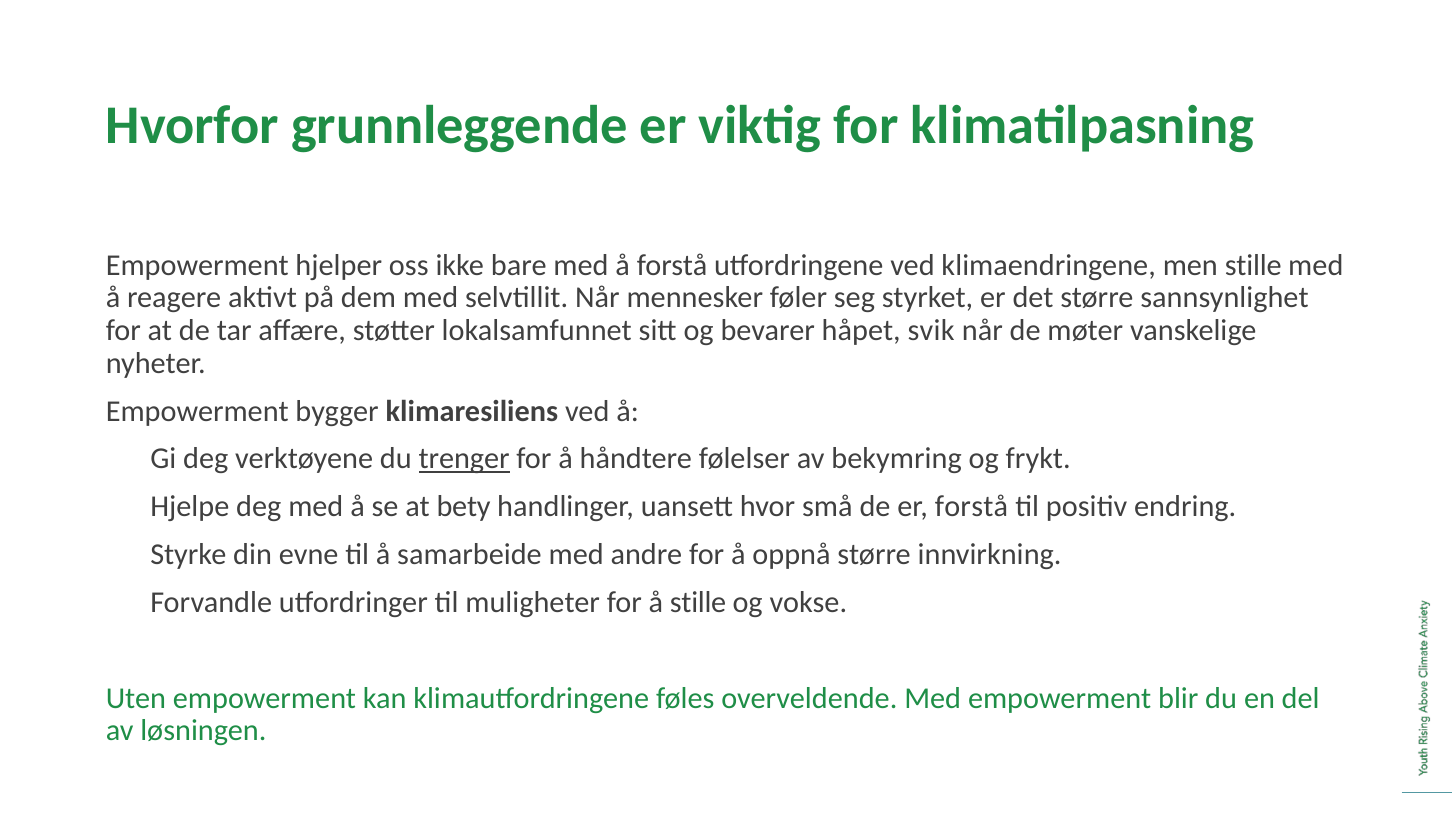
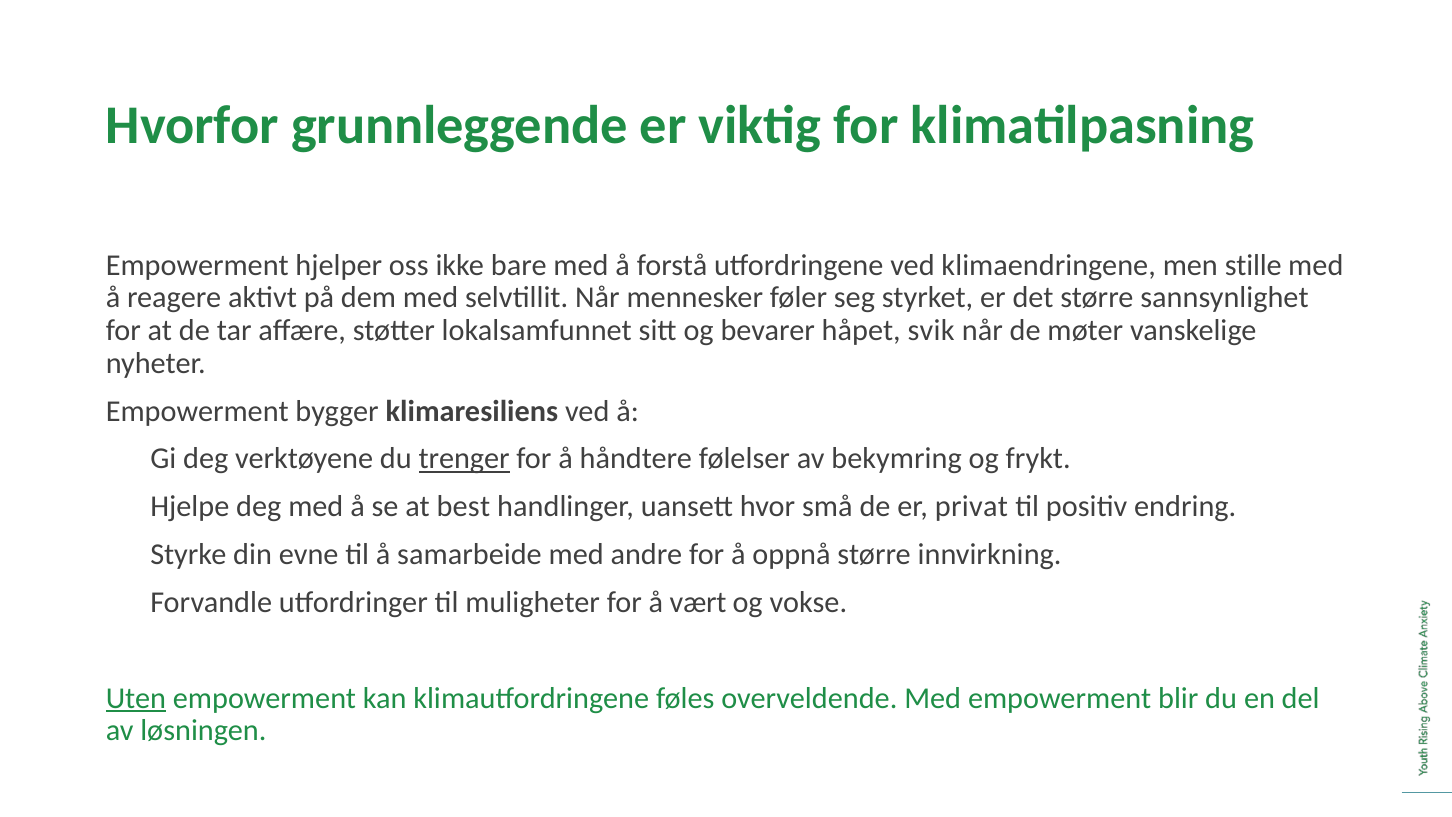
bety: bety -> best
er forstå: forstå -> privat
å stille: stille -> vært
Uten underline: none -> present
